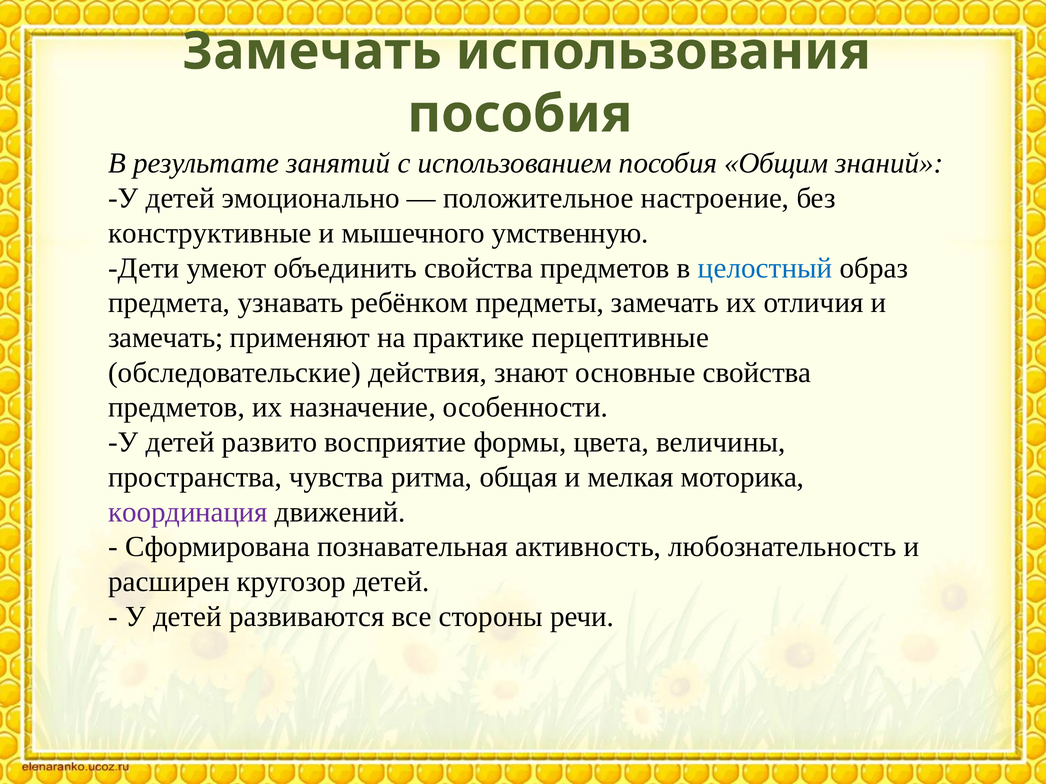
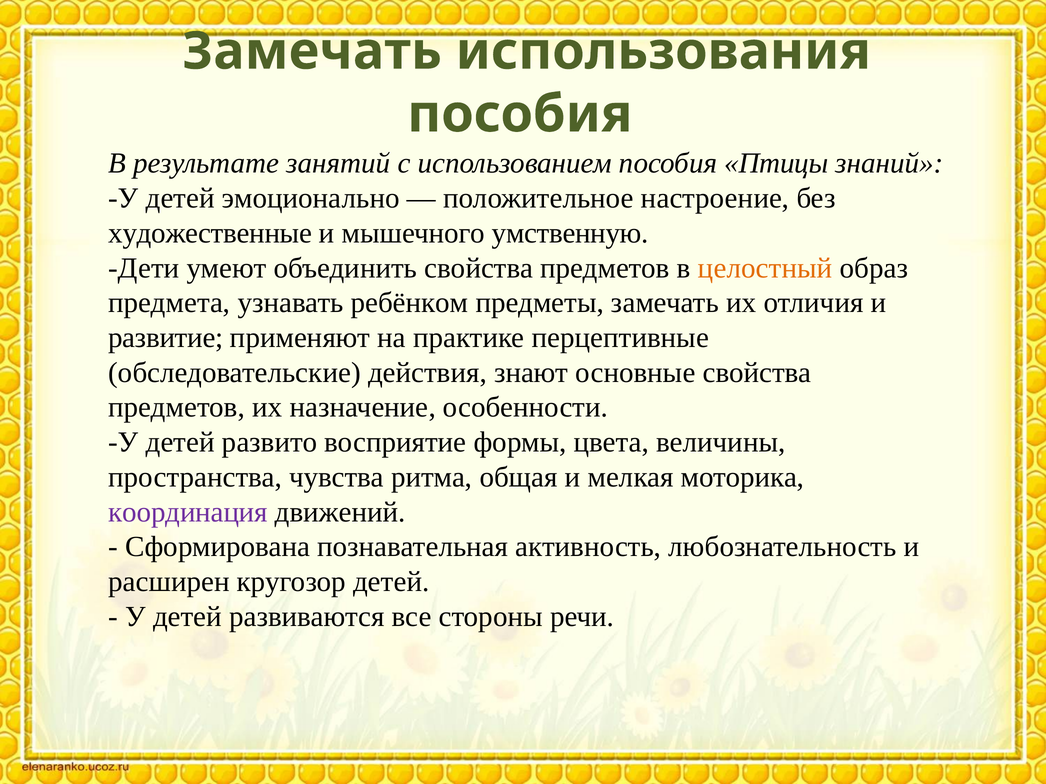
Общим: Общим -> Птицы
конструктивные: конструктивные -> художественные
целостный colour: blue -> orange
замечать at (166, 338): замечать -> развитие
